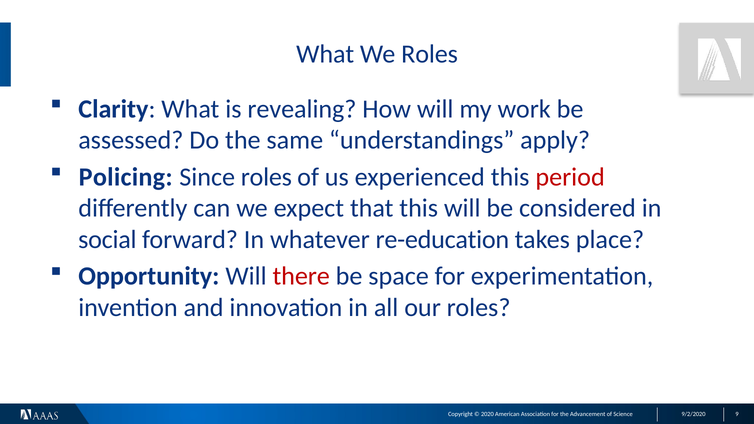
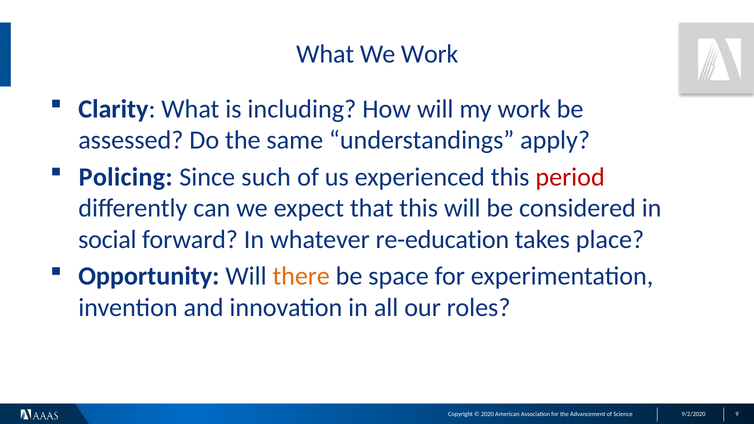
We Roles: Roles -> Work
revealing: revealing -> including
Since roles: roles -> such
there colour: red -> orange
